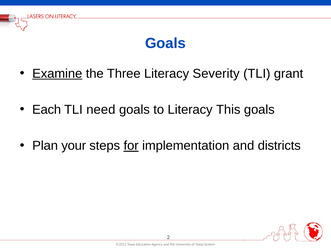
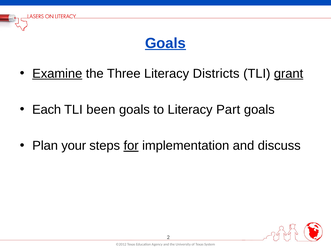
Goals at (165, 43) underline: none -> present
Severity: Severity -> Districts
grant underline: none -> present
need: need -> been
This: This -> Part
districts: districts -> discuss
